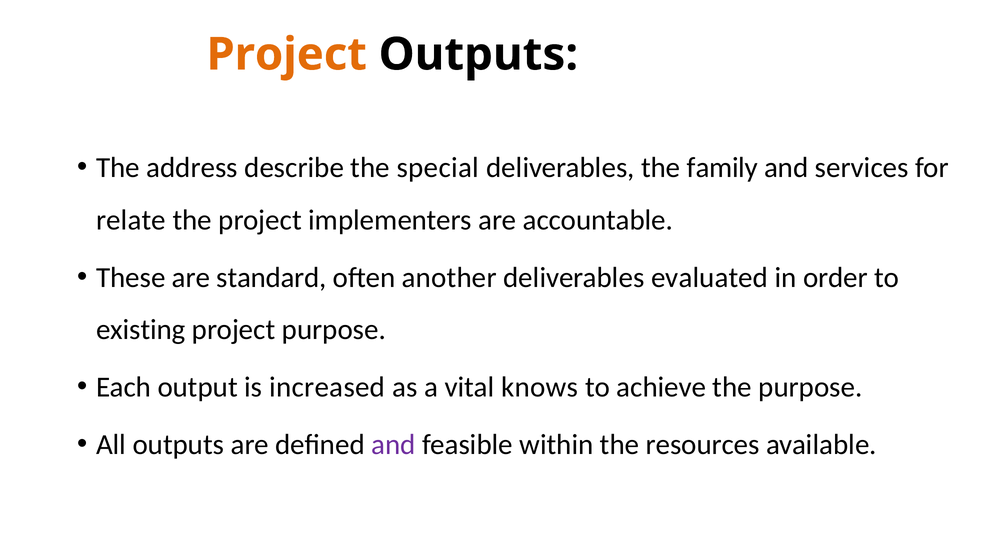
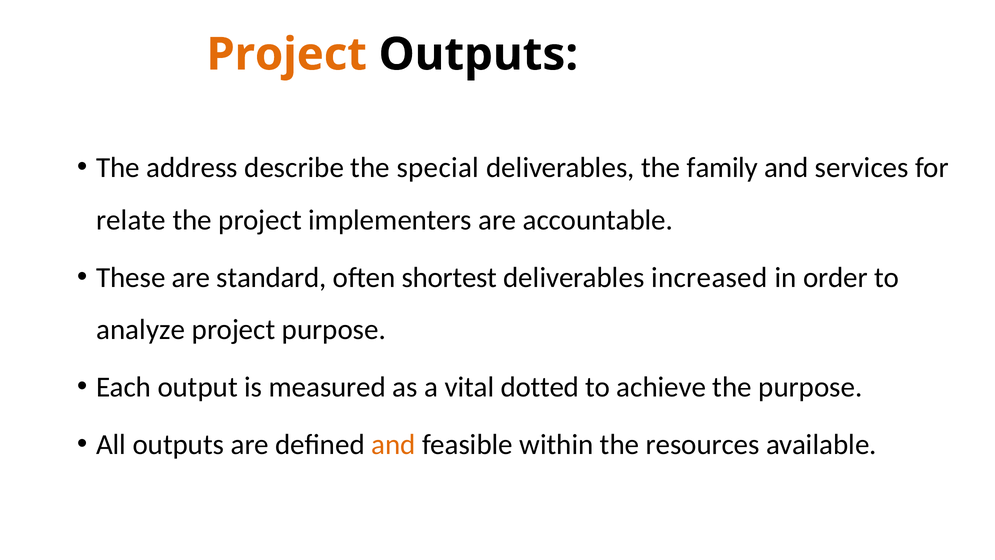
another: another -> shortest
evaluated: evaluated -> increased
existing: existing -> analyze
increased: increased -> measured
knows: knows -> dotted
and at (393, 445) colour: purple -> orange
